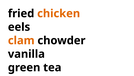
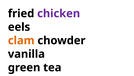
chicken colour: orange -> purple
